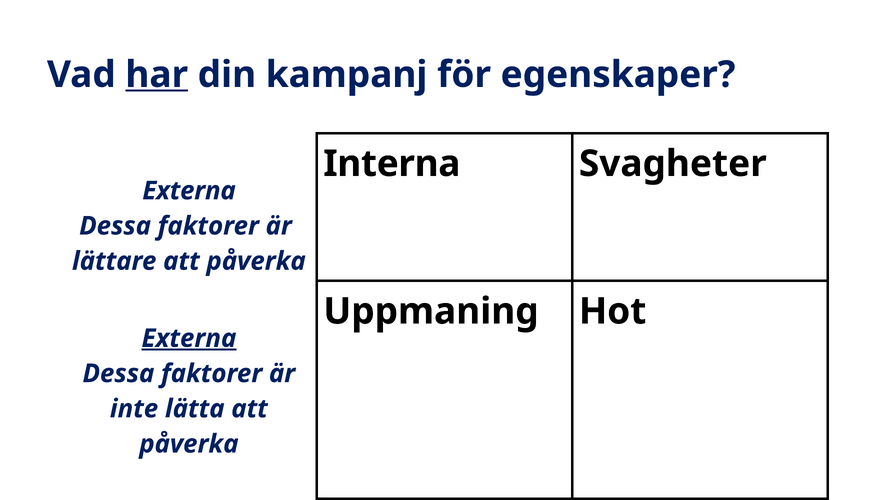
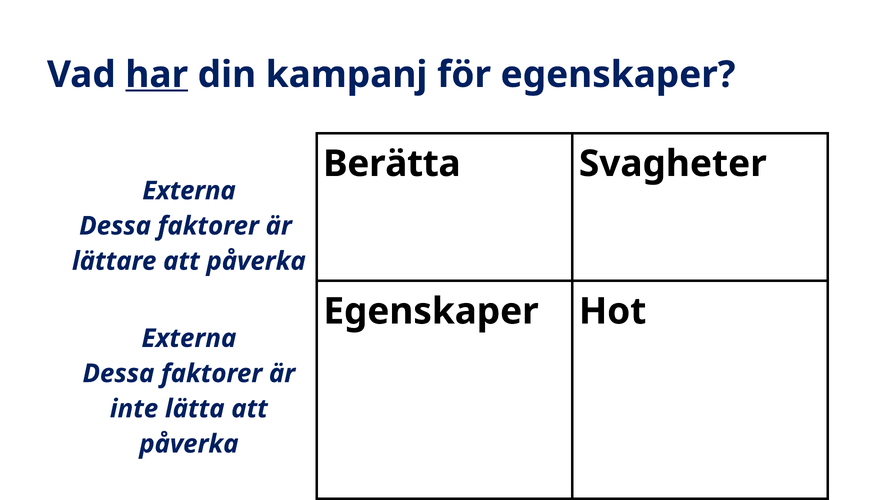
Interna: Interna -> Berätta
Uppmaning at (431, 311): Uppmaning -> Egenskaper
Externa at (189, 338) underline: present -> none
